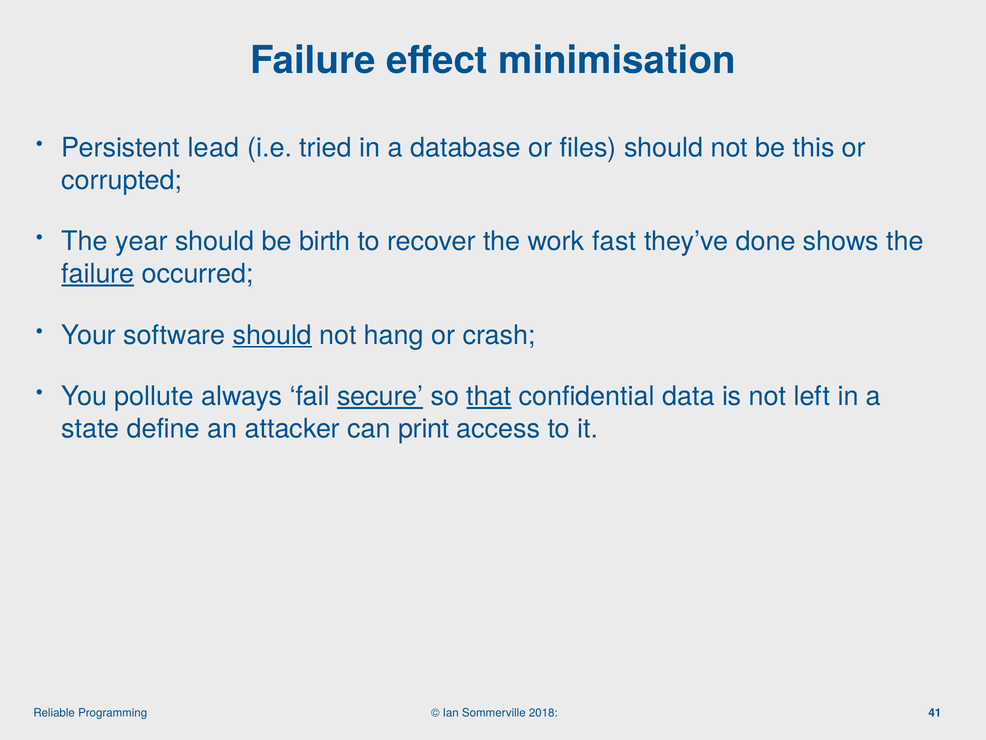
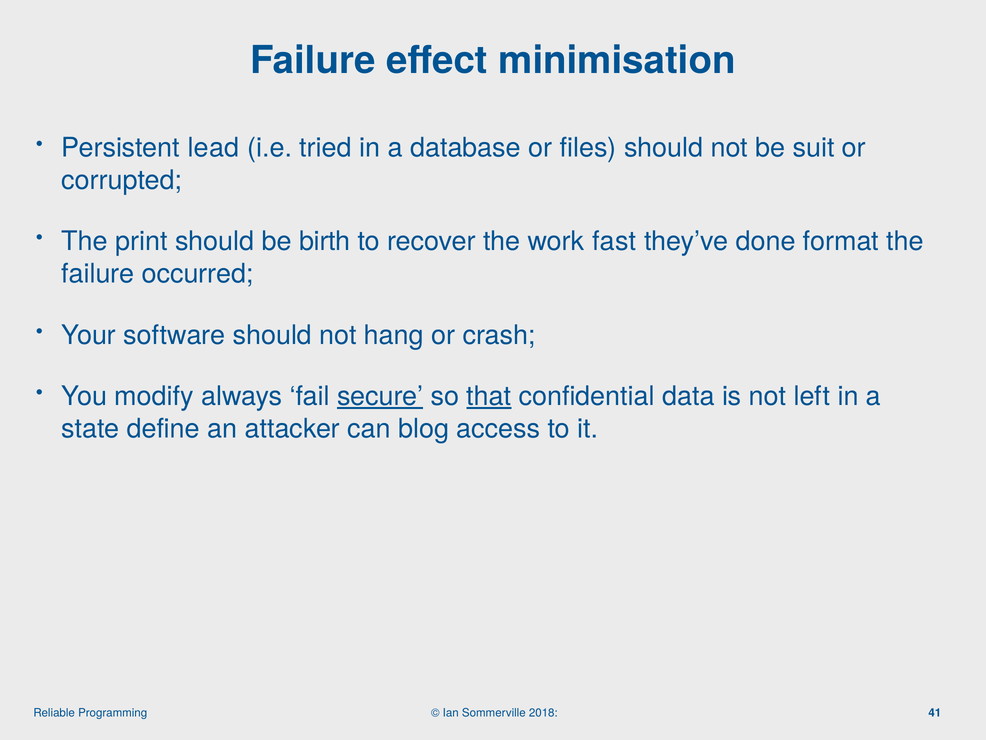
this: this -> suit
year: year -> print
shows: shows -> format
failure at (98, 274) underline: present -> none
should at (272, 335) underline: present -> none
pollute: pollute -> modify
print: print -> blog
